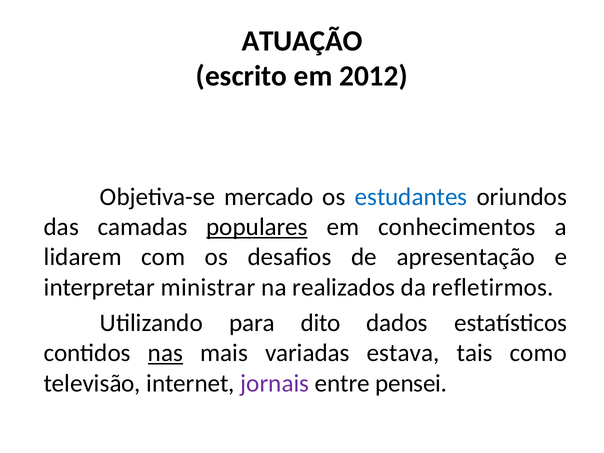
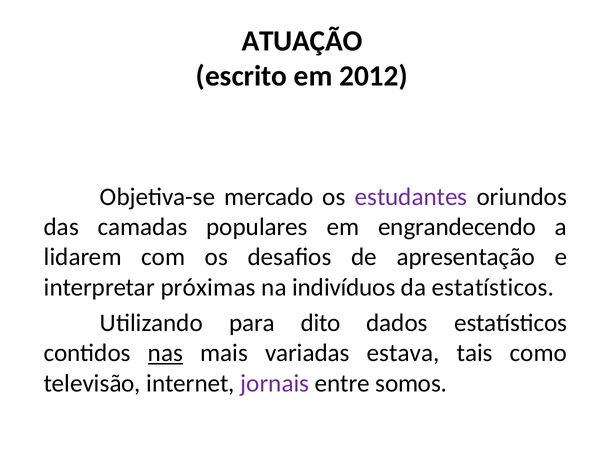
estudantes colour: blue -> purple
populares underline: present -> none
conhecimentos: conhecimentos -> engrandecendo
ministrar: ministrar -> próximas
realizados: realizados -> indivíduos
da refletirmos: refletirmos -> estatísticos
pensei: pensei -> somos
